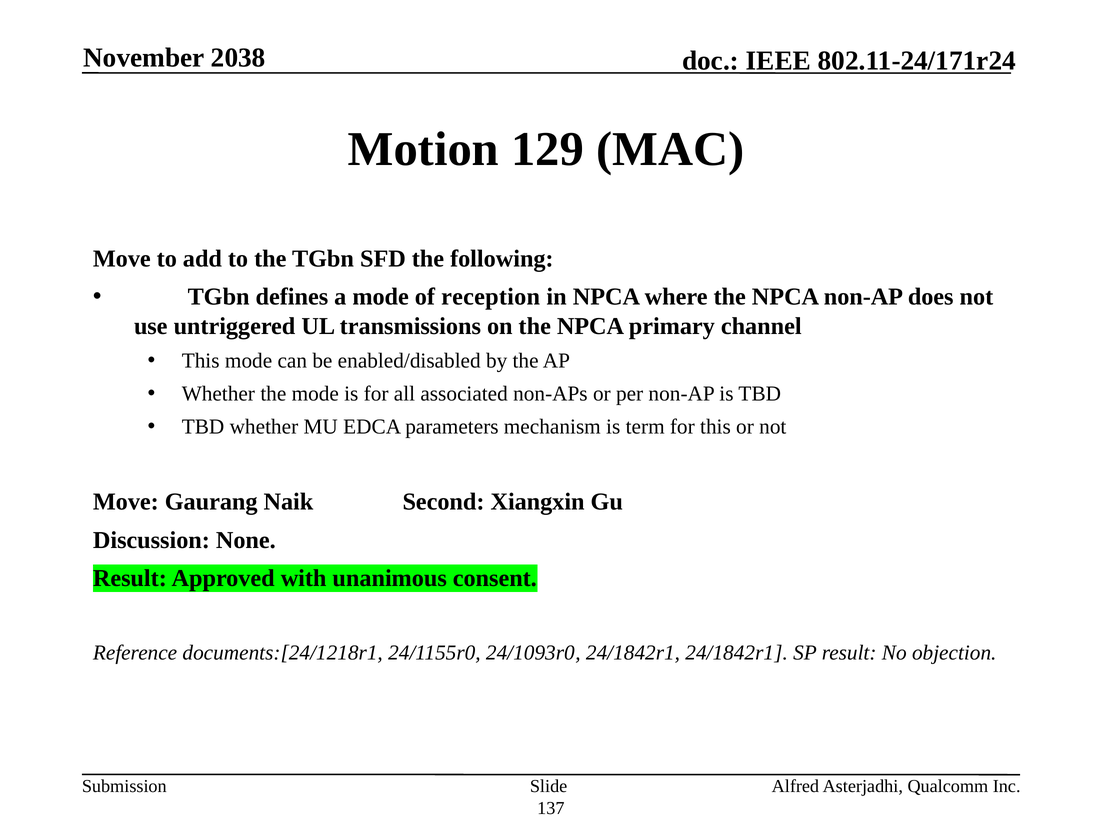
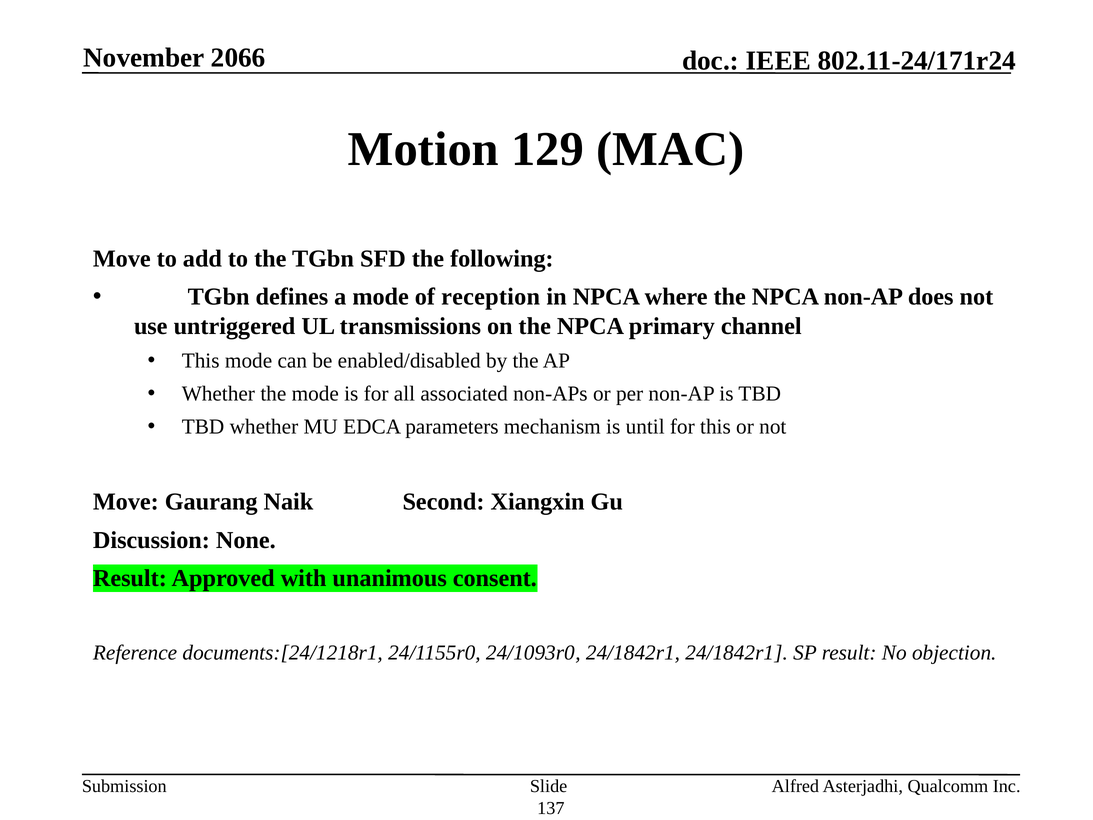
2038: 2038 -> 2066
term: term -> until
